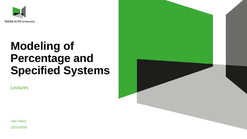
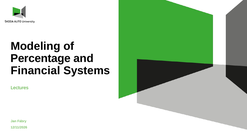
Specified: Specified -> Financial
